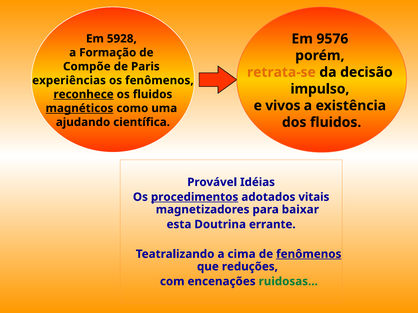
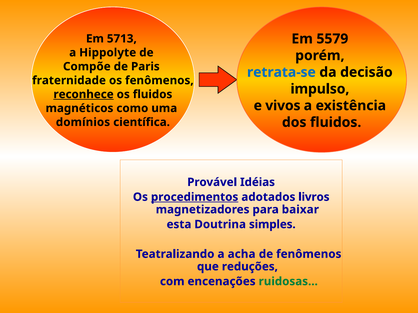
9576: 9576 -> 5579
5928: 5928 -> 5713
Formação: Formação -> Hippolyte
retrata-se colour: orange -> blue
experiências: experiências -> fraternidade
magnéticos underline: present -> none
ajudando: ajudando -> domínios
vitais: vitais -> livros
errante: errante -> simples
cima: cima -> acha
fenômenos at (309, 254) underline: present -> none
